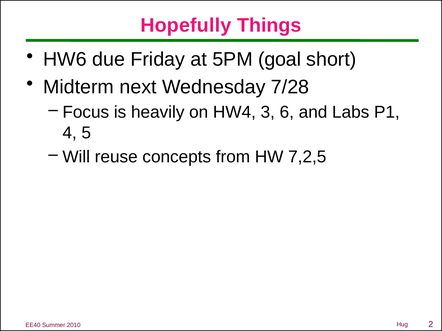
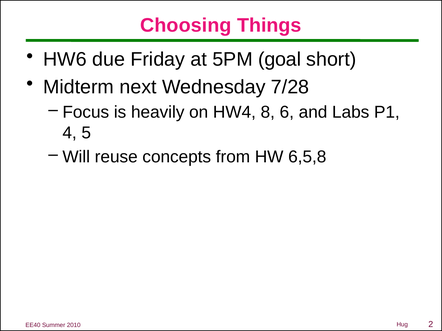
Hopefully: Hopefully -> Choosing
3: 3 -> 8
7,2,5: 7,2,5 -> 6,5,8
